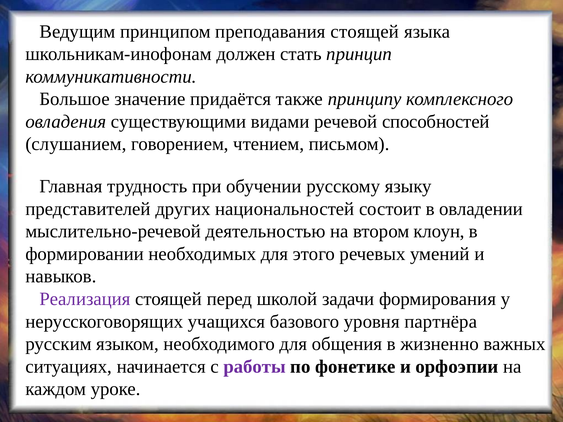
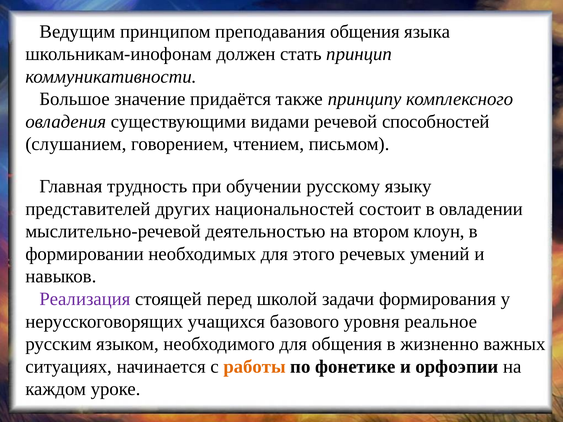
преподавания стоящей: стоящей -> общения
партнёра: партнёра -> реальное
работы colour: purple -> orange
